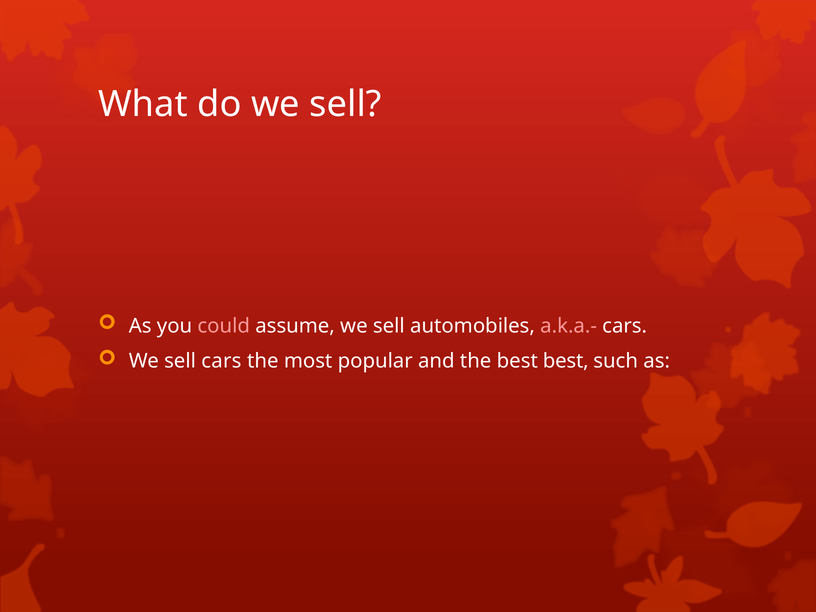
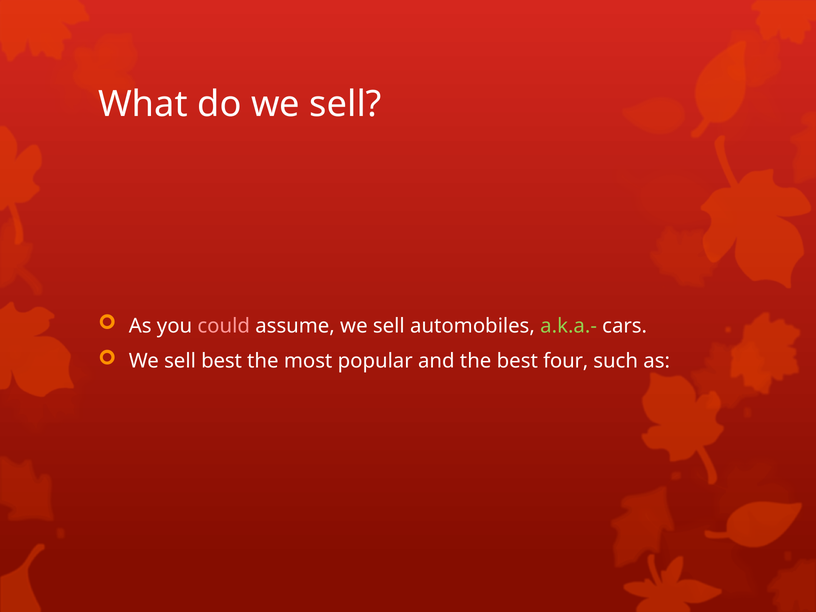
a.k.a.- colour: pink -> light green
sell cars: cars -> best
best best: best -> four
